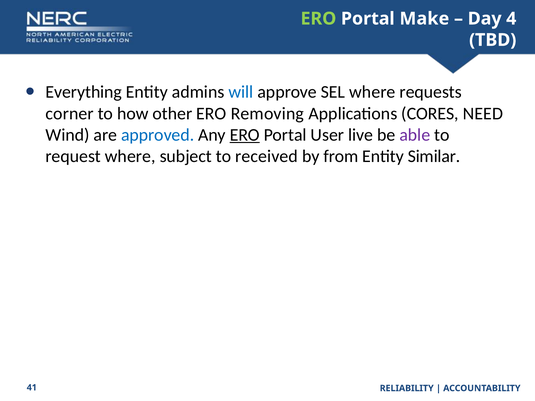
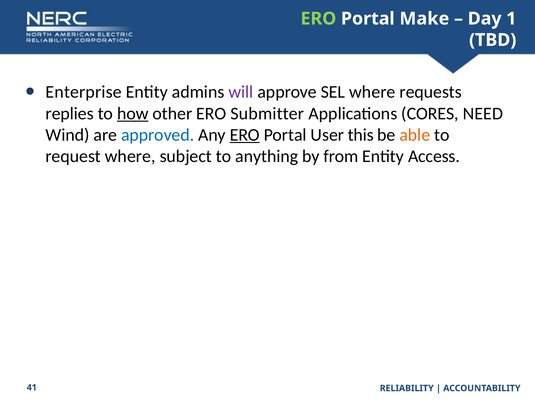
4: 4 -> 1
Everything: Everything -> Enterprise
will colour: blue -> purple
corner: corner -> replies
how underline: none -> present
Removing: Removing -> Submitter
live: live -> this
able colour: purple -> orange
received: received -> anything
Similar: Similar -> Access
